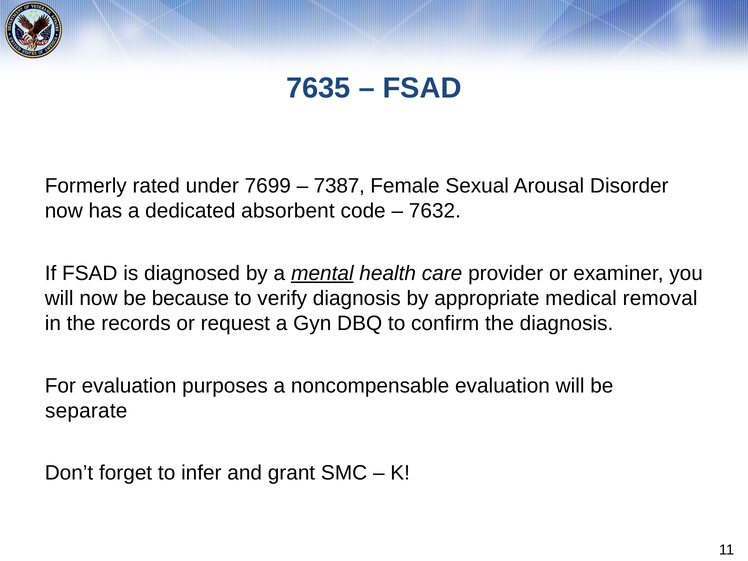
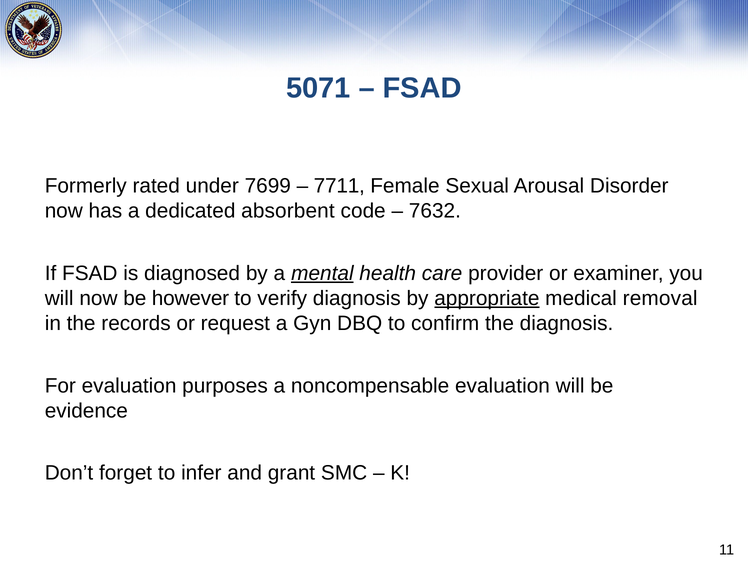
7635: 7635 -> 5071
7387: 7387 -> 7711
because: because -> however
appropriate underline: none -> present
separate: separate -> evidence
